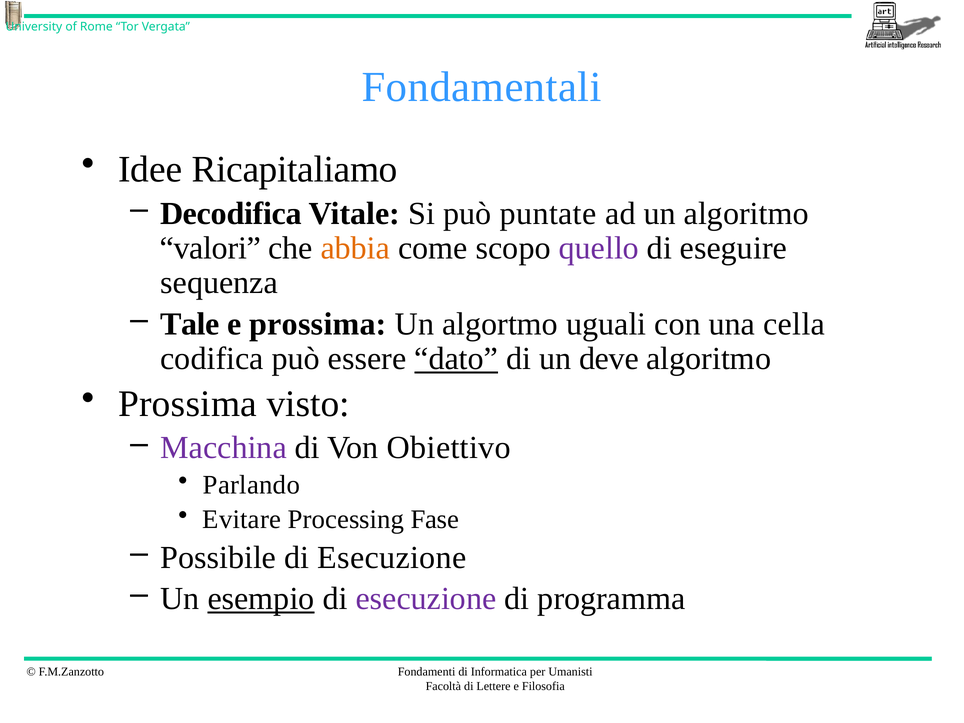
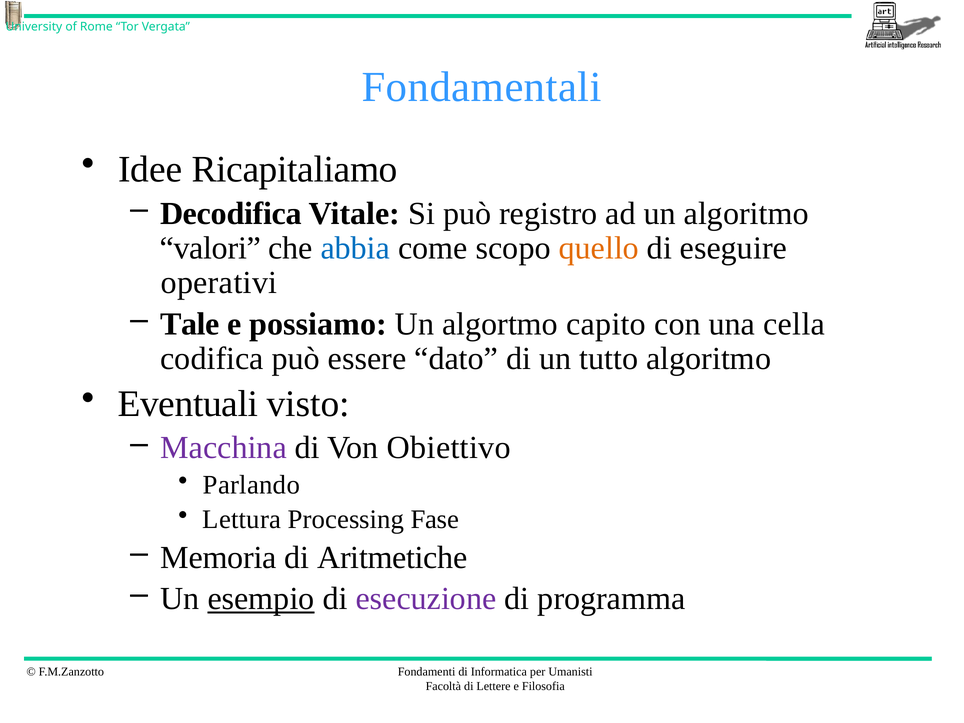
puntate: puntate -> registro
abbia colour: orange -> blue
quello colour: purple -> orange
sequenza: sequenza -> operativi
e prossima: prossima -> possiamo
uguali: uguali -> capito
dato underline: present -> none
deve: deve -> tutto
Prossima at (188, 404): Prossima -> Eventuali
Evitare: Evitare -> Lettura
Possibile: Possibile -> Memoria
Esecuzione at (392, 557): Esecuzione -> Aritmetiche
